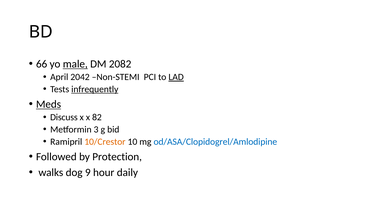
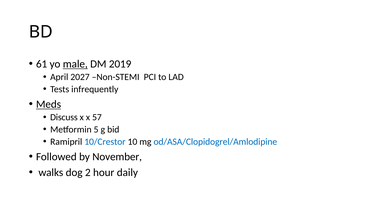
66: 66 -> 61
2082: 2082 -> 2019
2042: 2042 -> 2027
LAD underline: present -> none
infrequently underline: present -> none
82: 82 -> 57
3: 3 -> 5
10/Crestor colour: orange -> blue
Protection: Protection -> November
9: 9 -> 2
